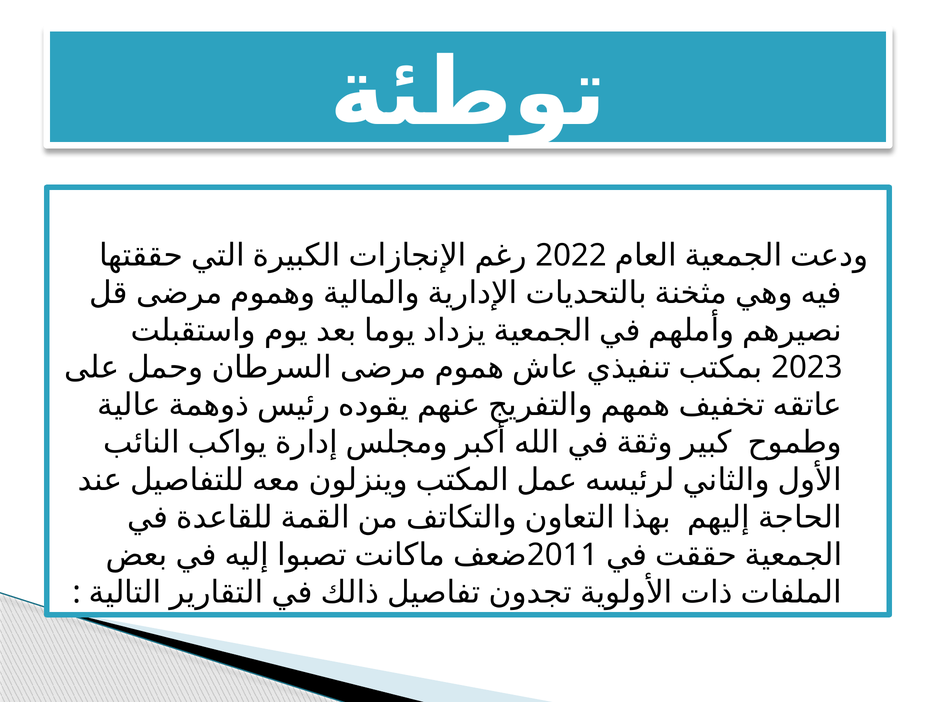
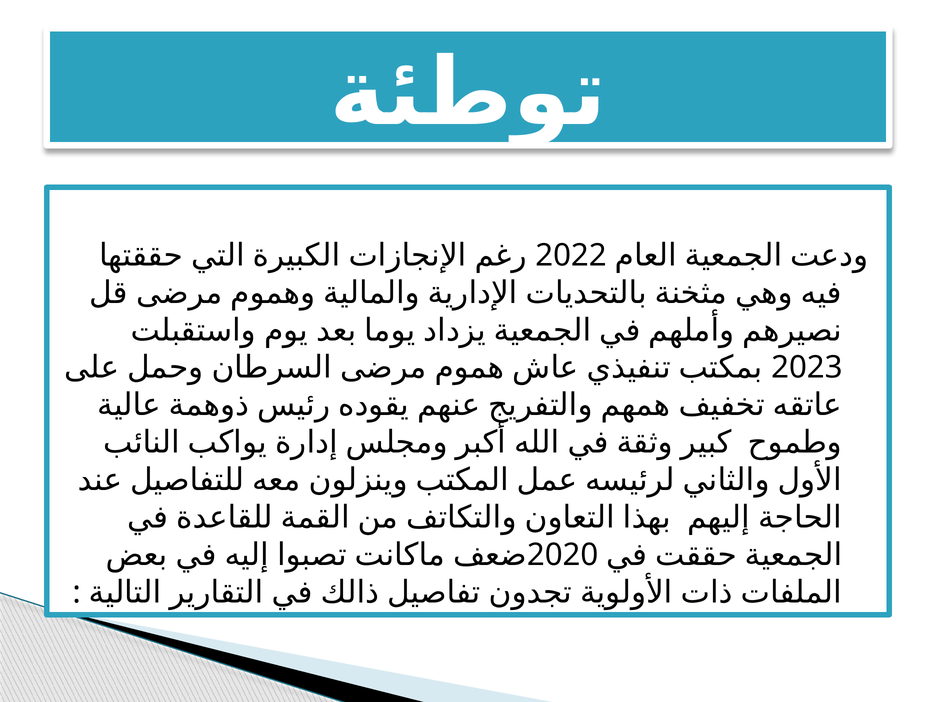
2011: 2011 -> 2020
